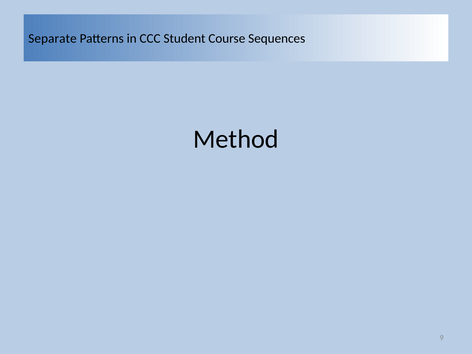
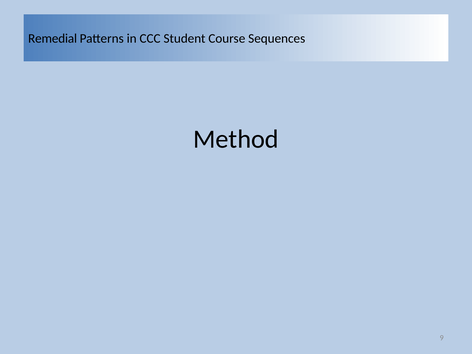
Separate: Separate -> Remedial
